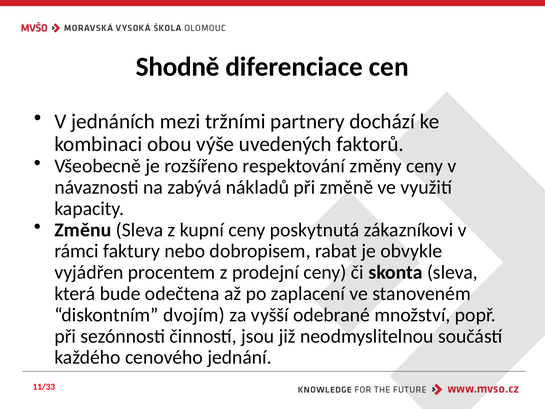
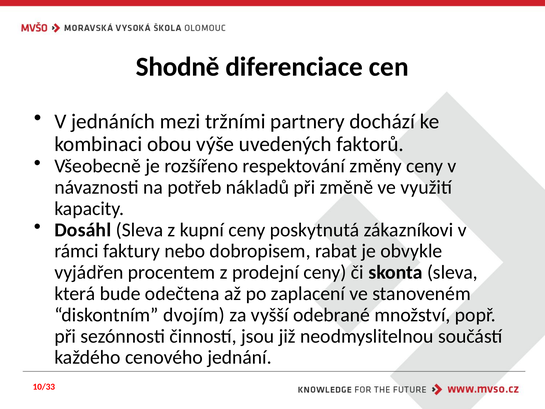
zabývá: zabývá -> potřeb
Změnu: Změnu -> Dosáhl
11/33: 11/33 -> 10/33
